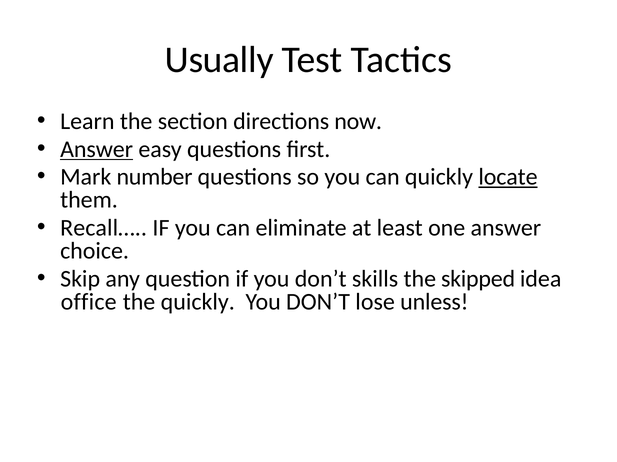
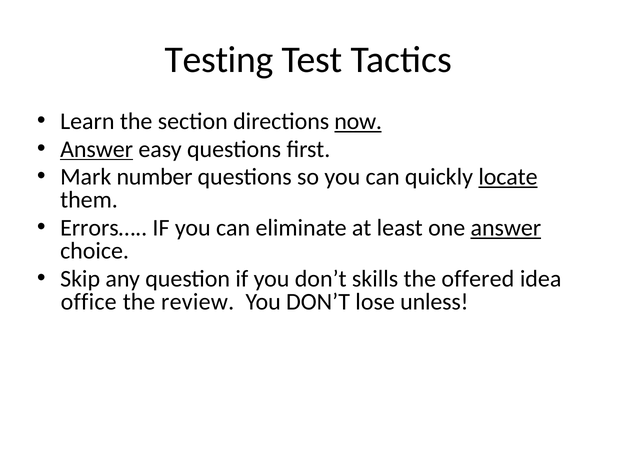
Usually: Usually -> Testing
now underline: none -> present
Recall…: Recall… -> Errors…
answer at (506, 228) underline: none -> present
skipped: skipped -> offered
the quickly: quickly -> review
